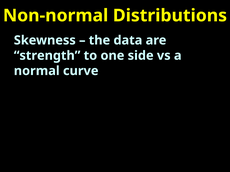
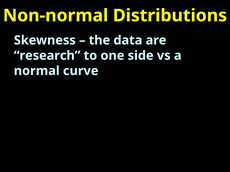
strength: strength -> research
